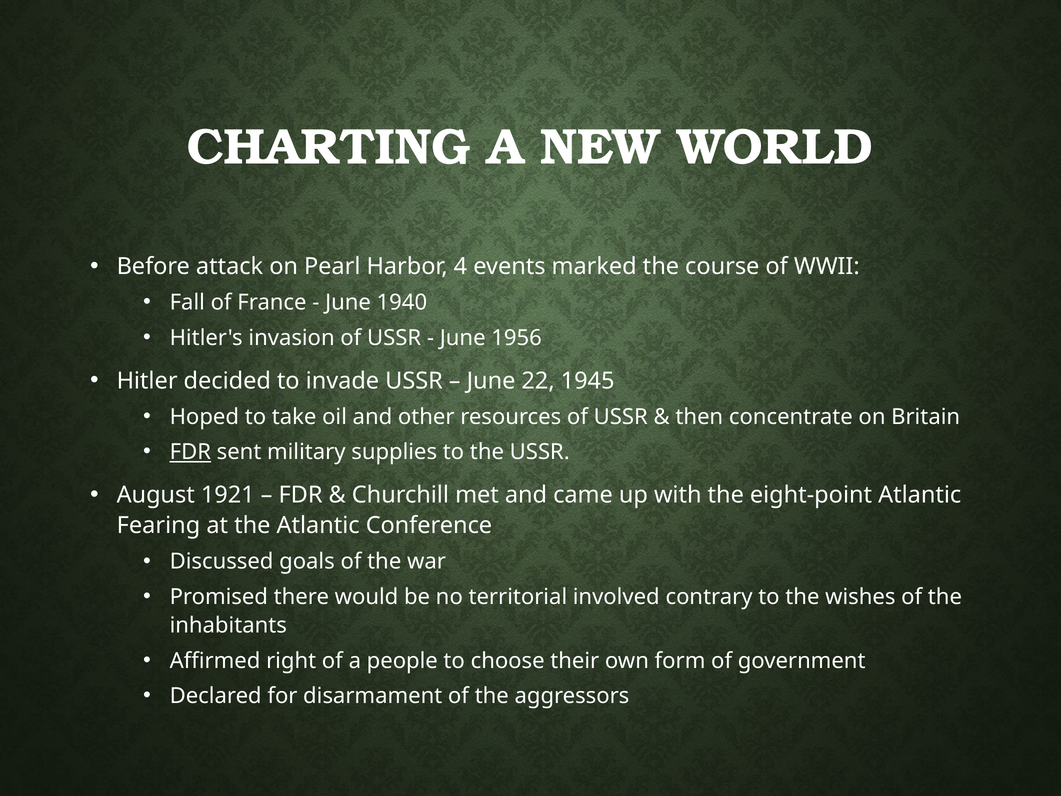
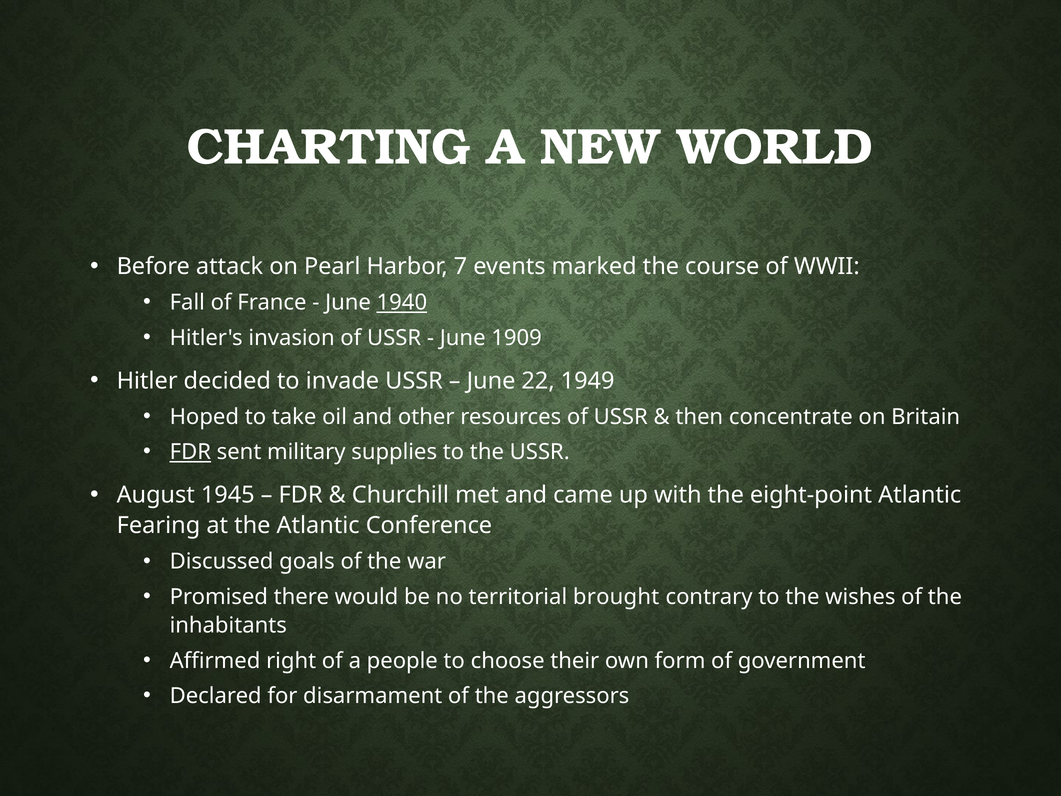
4: 4 -> 7
1940 underline: none -> present
1956: 1956 -> 1909
1945: 1945 -> 1949
1921: 1921 -> 1945
involved: involved -> brought
